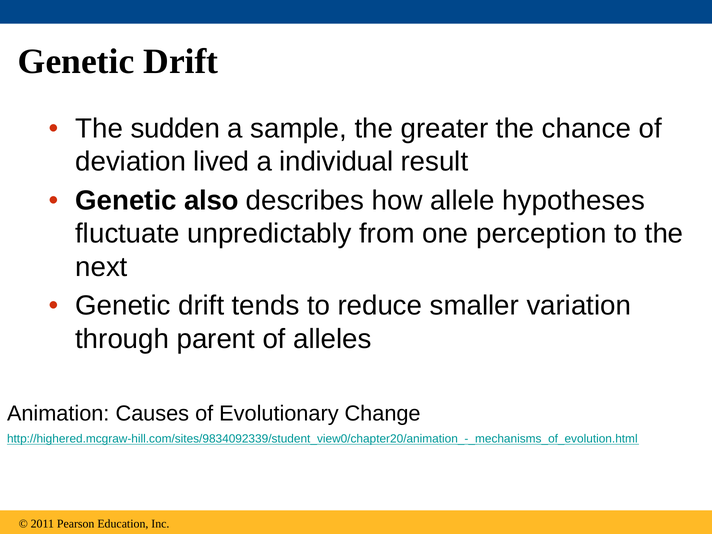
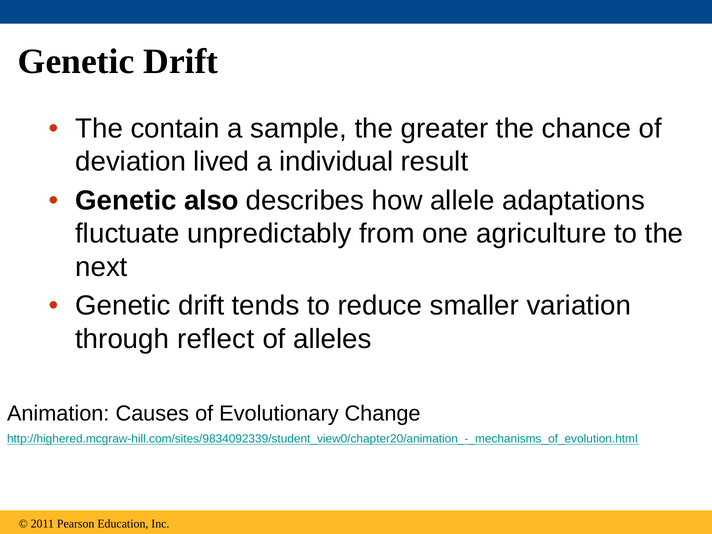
sudden: sudden -> contain
hypotheses: hypotheses -> adaptations
perception: perception -> agriculture
parent: parent -> reflect
